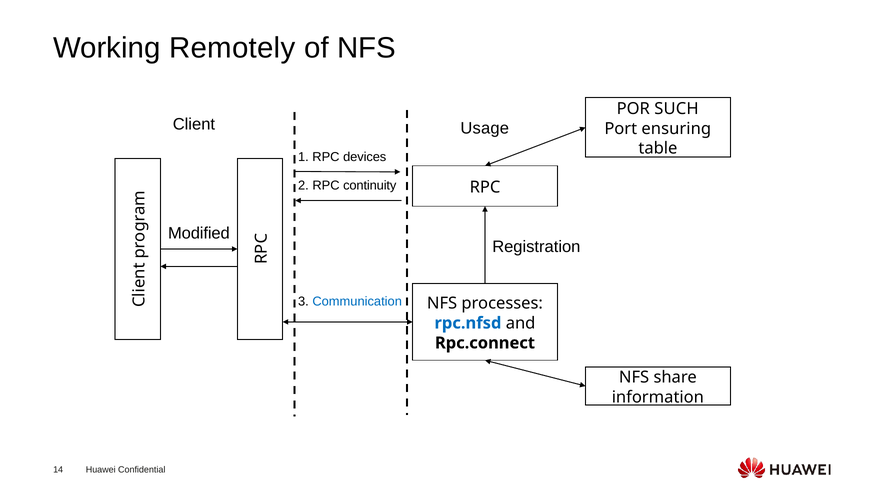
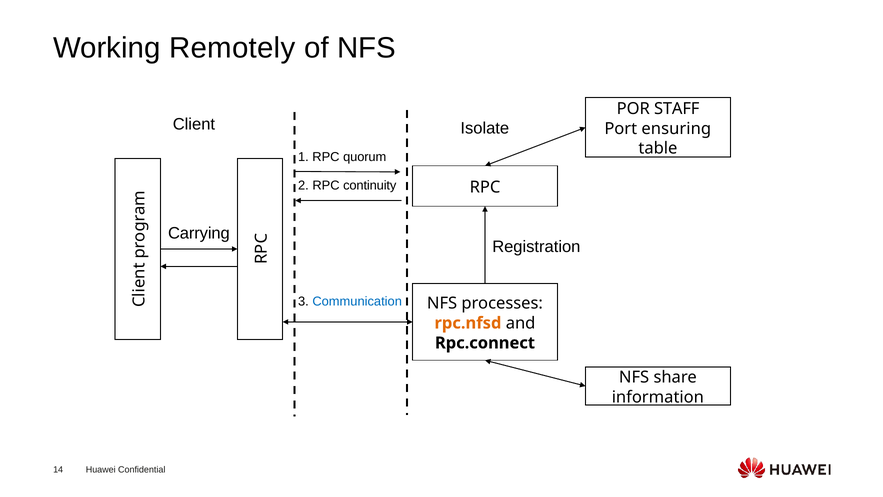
SUCH: SUCH -> STAFF
Usage: Usage -> Isolate
devices: devices -> quorum
Modified: Modified -> Carrying
rpc.nfsd colour: blue -> orange
